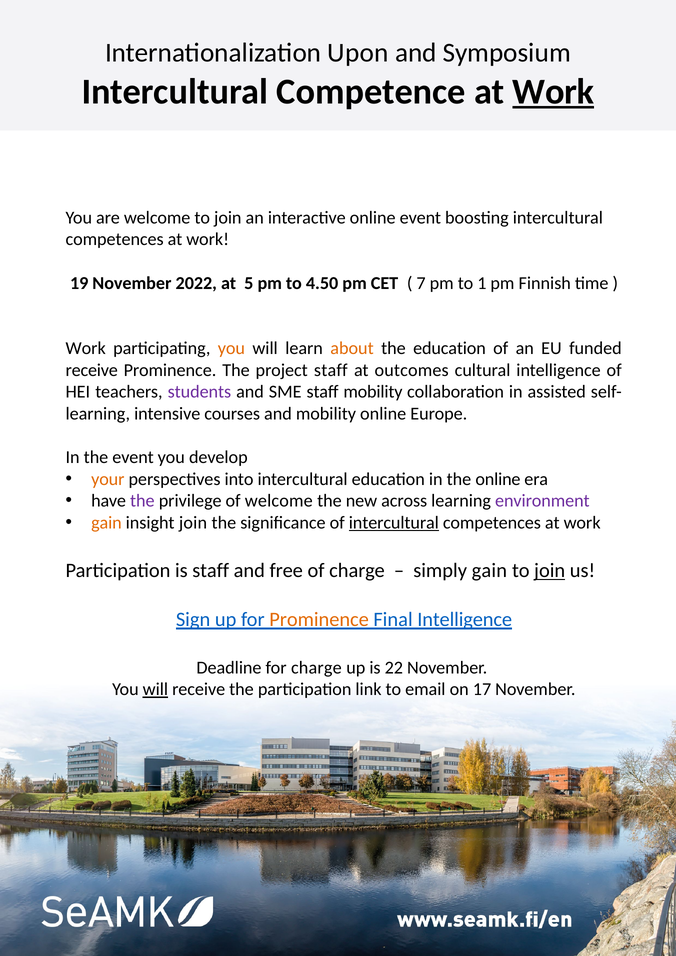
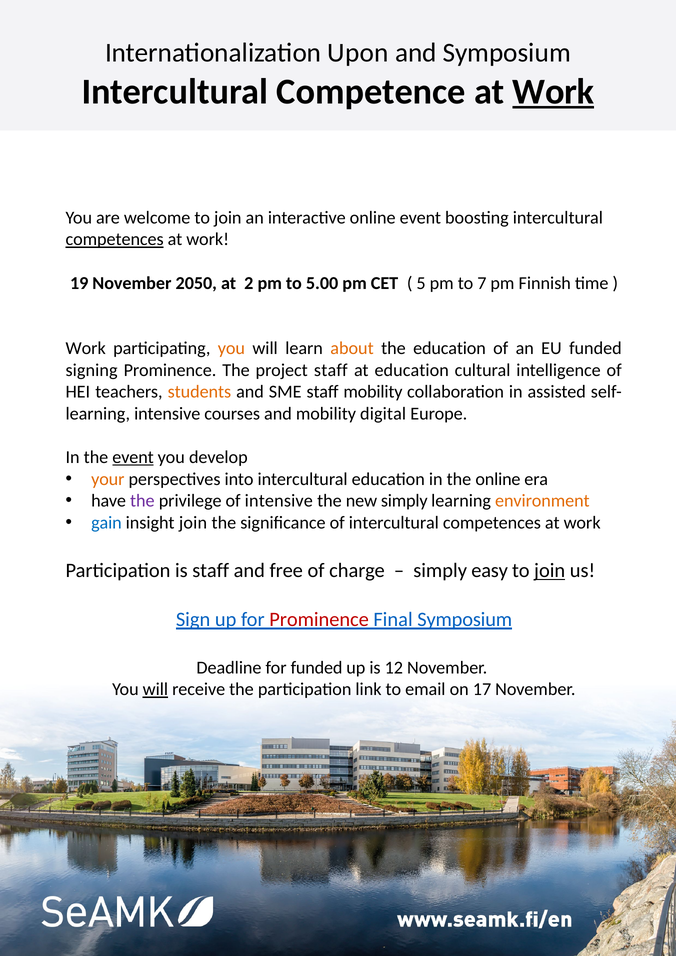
competences at (115, 239) underline: none -> present
2022: 2022 -> 2050
5: 5 -> 2
4.50: 4.50 -> 5.00
7: 7 -> 5
1: 1 -> 7
receive at (92, 370): receive -> signing
at outcomes: outcomes -> education
students colour: purple -> orange
mobility online: online -> digital
event at (133, 457) underline: none -> present
of welcome: welcome -> intensive
new across: across -> simply
environment colour: purple -> orange
gain at (106, 523) colour: orange -> blue
intercultural at (394, 523) underline: present -> none
simply gain: gain -> easy
Prominence at (319, 620) colour: orange -> red
Final Intelligence: Intelligence -> Symposium
for charge: charge -> funded
22: 22 -> 12
